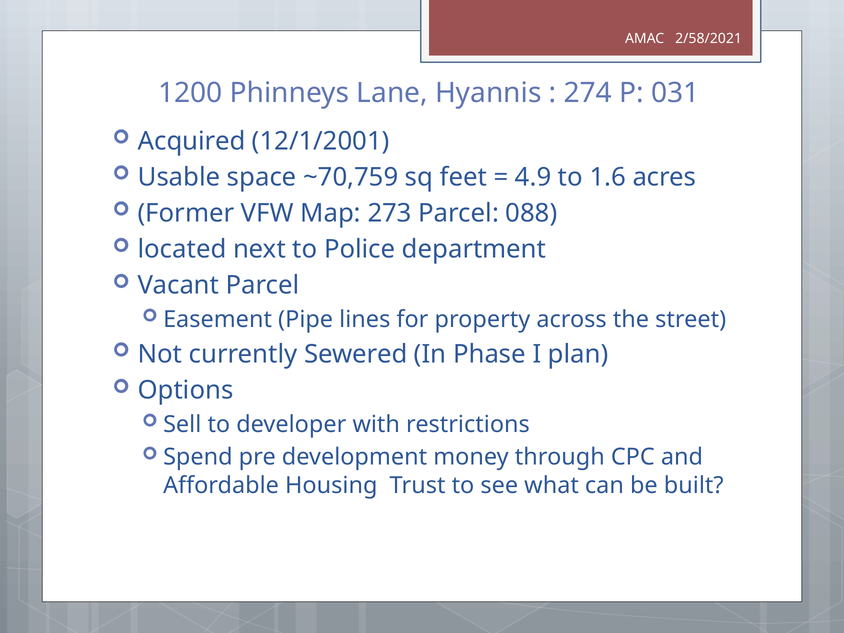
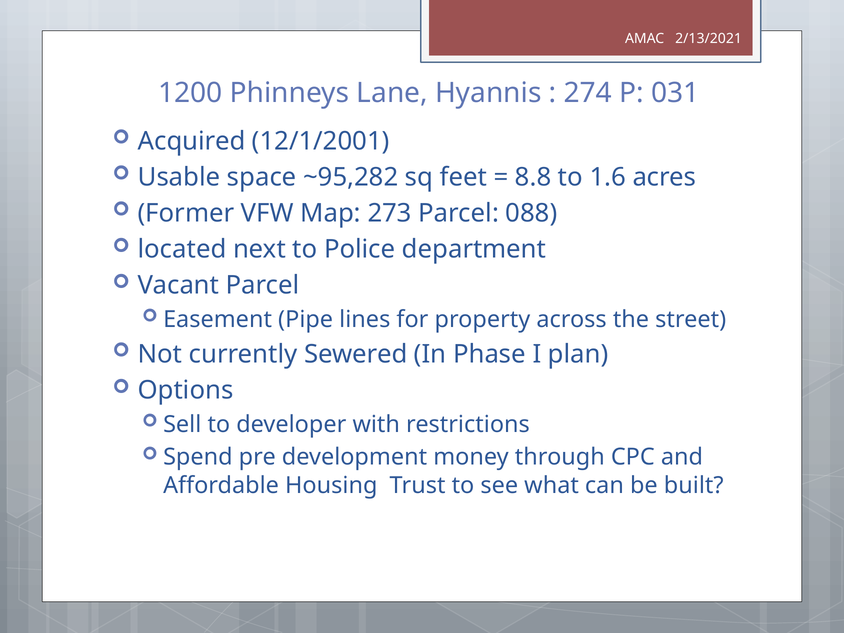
2/58/2021: 2/58/2021 -> 2/13/2021
~70,759: ~70,759 -> ~95,282
4.9: 4.9 -> 8.8
